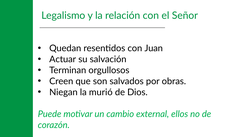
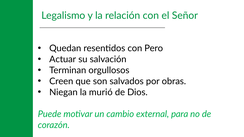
Juan: Juan -> Pero
ellos: ellos -> para
